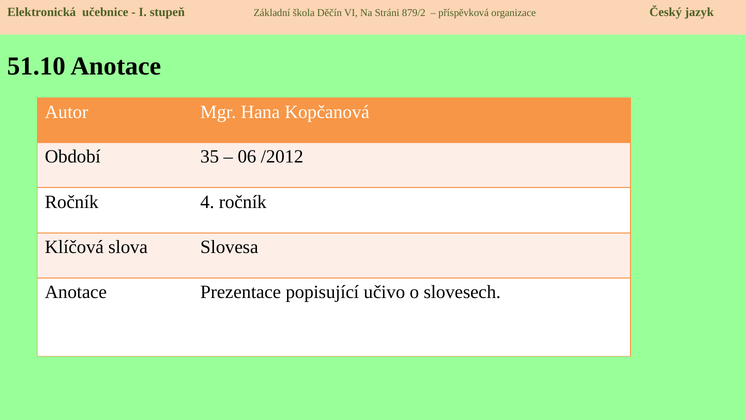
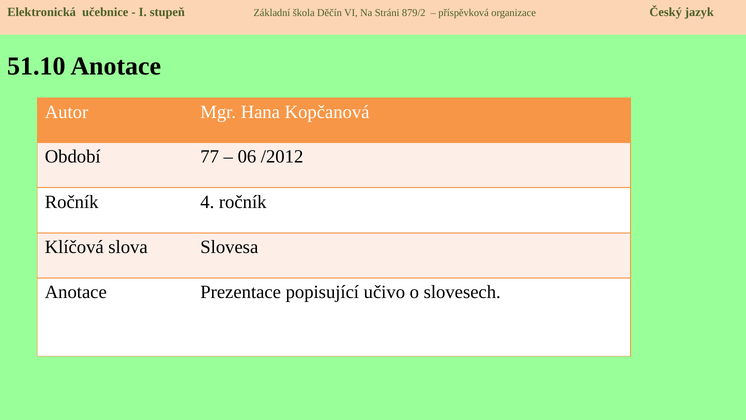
35: 35 -> 77
